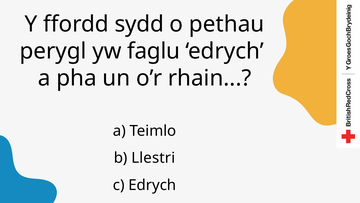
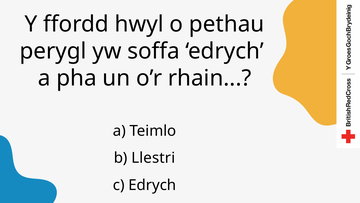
sydd: sydd -> hwyl
faglu: faglu -> soffa
